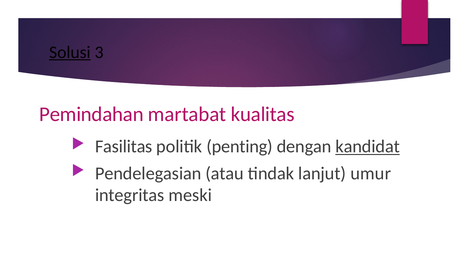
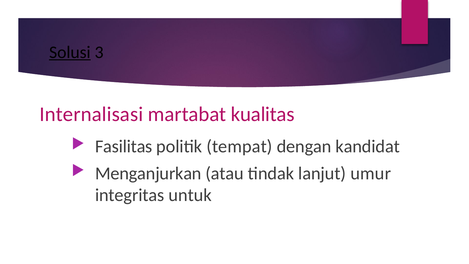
Pemindahan: Pemindahan -> Internalisasi
penting: penting -> tempat
kandidat underline: present -> none
Pendelegasian: Pendelegasian -> Menganjurkan
meski: meski -> untuk
